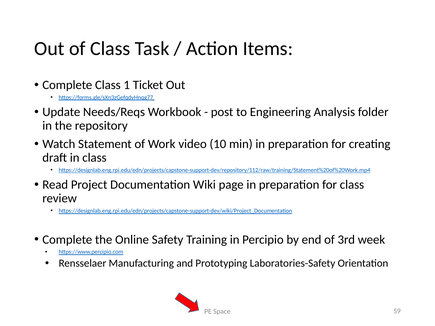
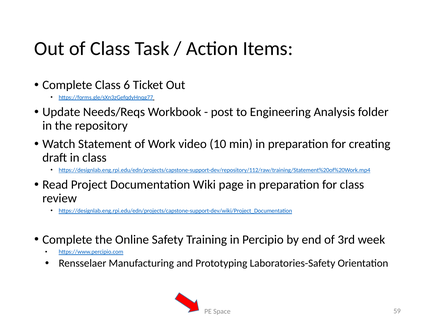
1: 1 -> 6
